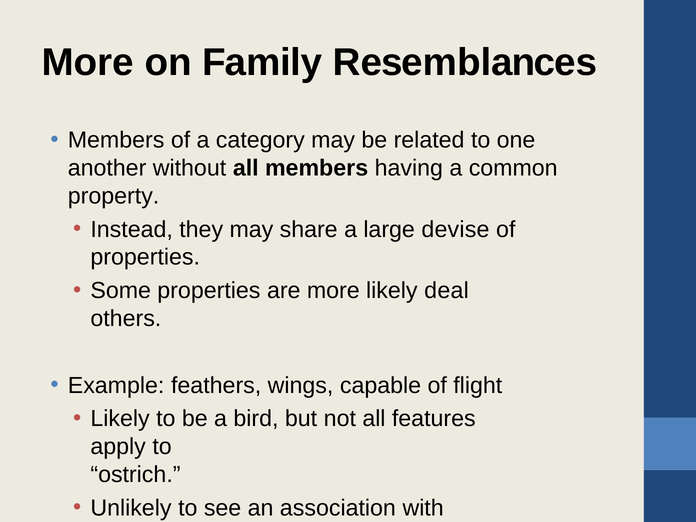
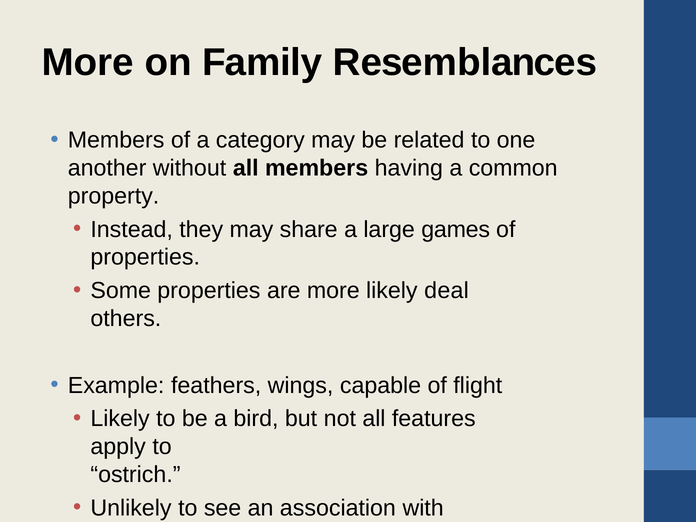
devise: devise -> games
